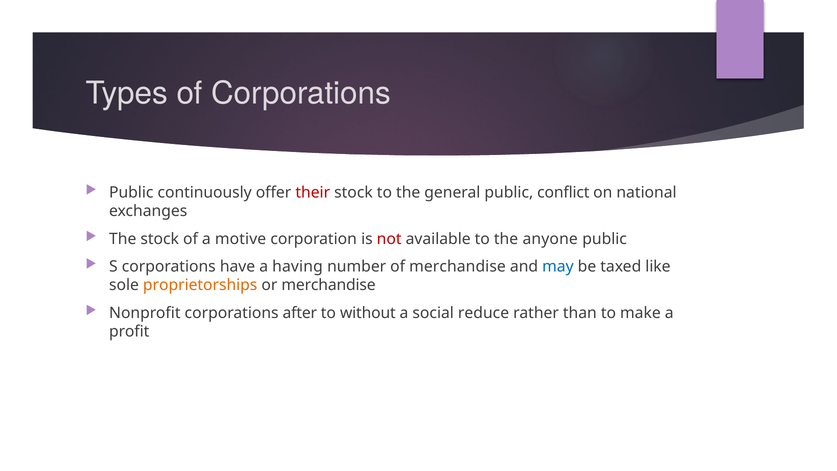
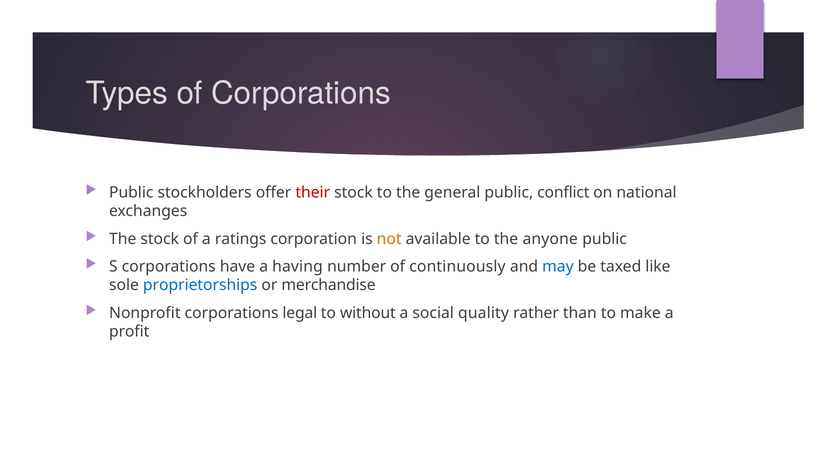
continuously: continuously -> stockholders
motive: motive -> ratings
not colour: red -> orange
of merchandise: merchandise -> continuously
proprietorships colour: orange -> blue
after: after -> legal
reduce: reduce -> quality
